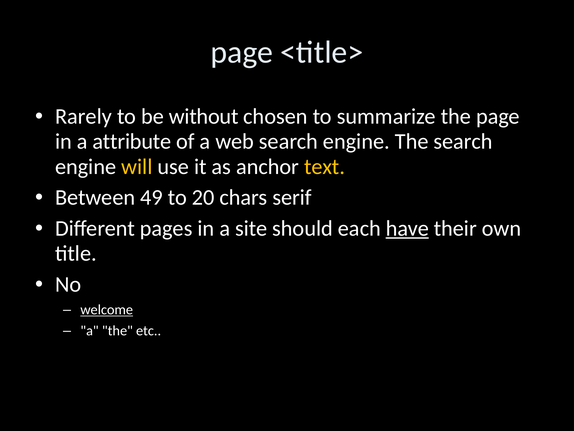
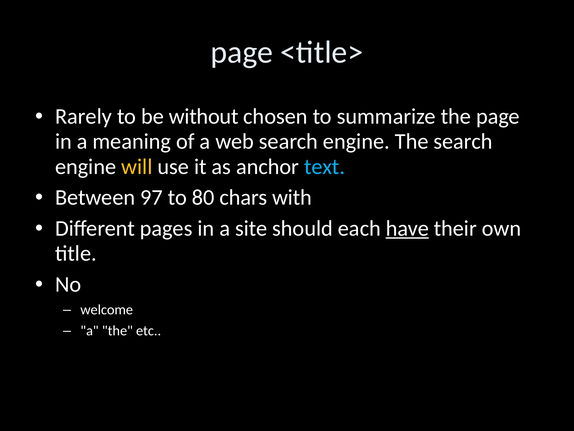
attribute: attribute -> meaning
text colour: yellow -> light blue
49: 49 -> 97
20: 20 -> 80
serif: serif -> with
welcome underline: present -> none
